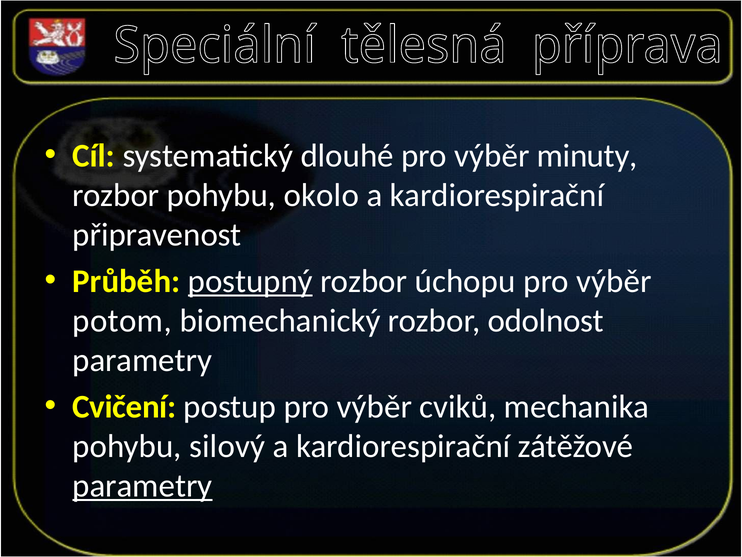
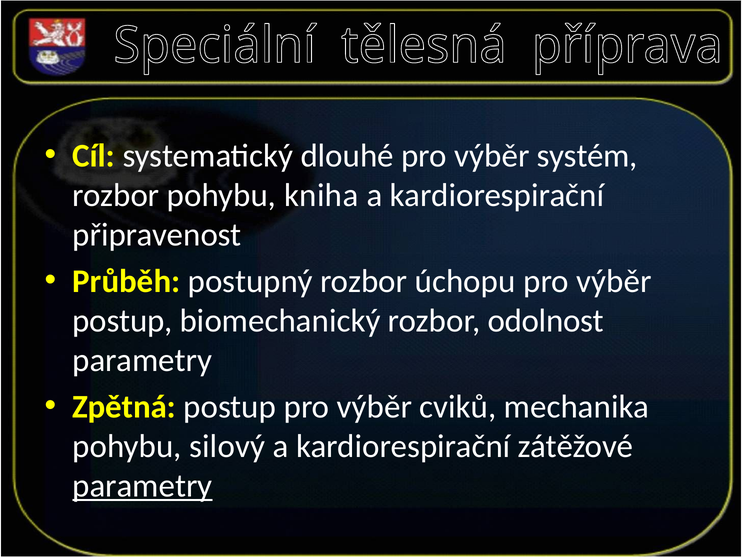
minuty: minuty -> systém
okolo: okolo -> kniha
postupný underline: present -> none
potom at (122, 321): potom -> postup
Cvičení: Cvičení -> Zpětná
